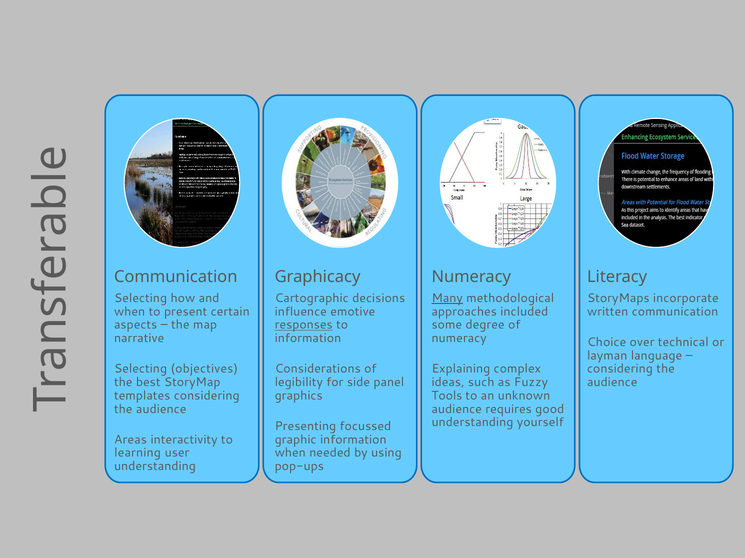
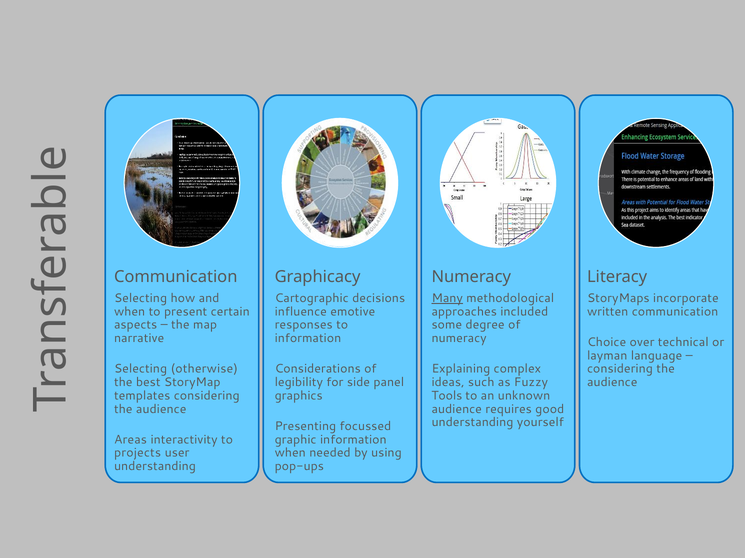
responses underline: present -> none
objectives: objectives -> otherwise
learning: learning -> projects
